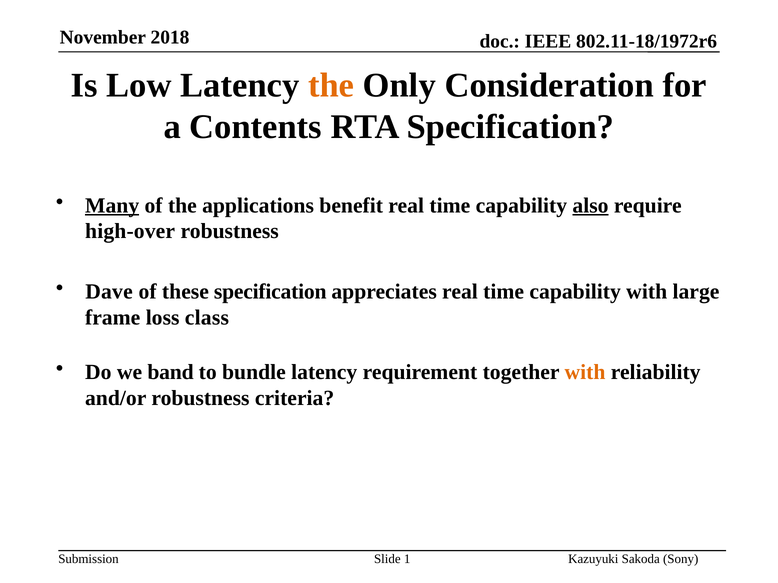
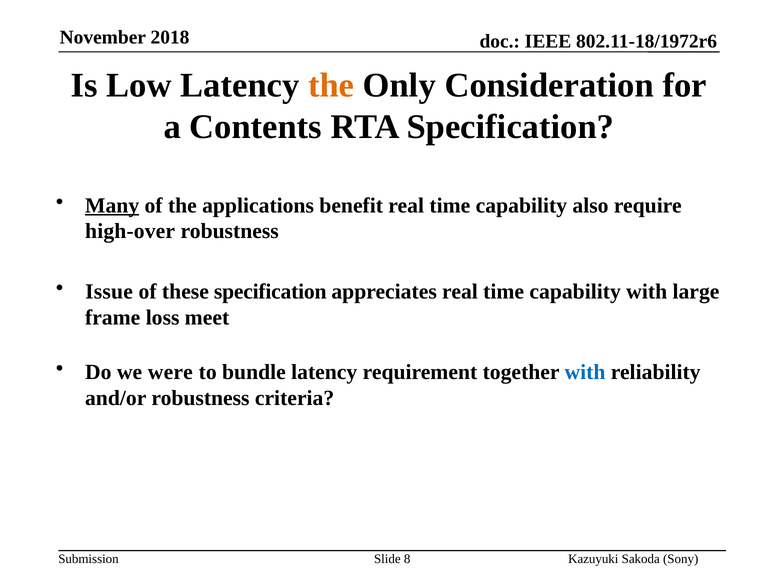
also underline: present -> none
Dave: Dave -> Issue
class: class -> meet
band: band -> were
with at (585, 372) colour: orange -> blue
1: 1 -> 8
